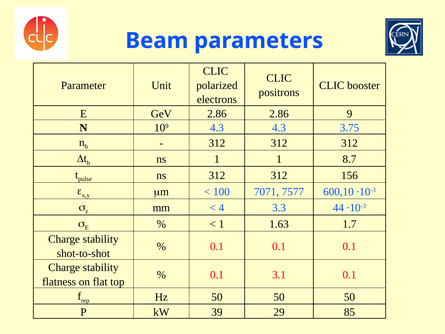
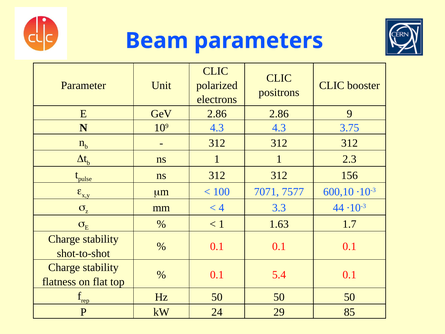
8.7: 8.7 -> 2.3
3.1: 3.1 -> 5.4
39: 39 -> 24
